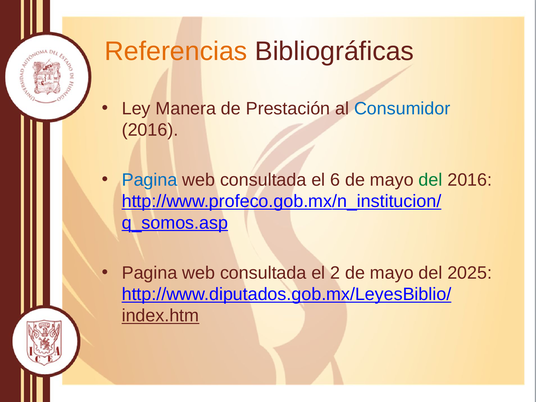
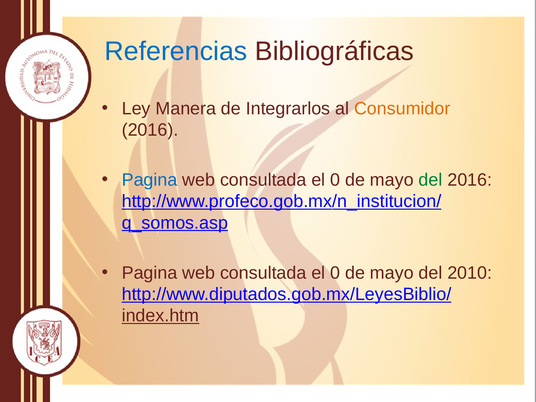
Referencias colour: orange -> blue
Prestación: Prestación -> Integrarlos
Consumidor colour: blue -> orange
6 at (335, 180): 6 -> 0
2 at (335, 273): 2 -> 0
2025: 2025 -> 2010
